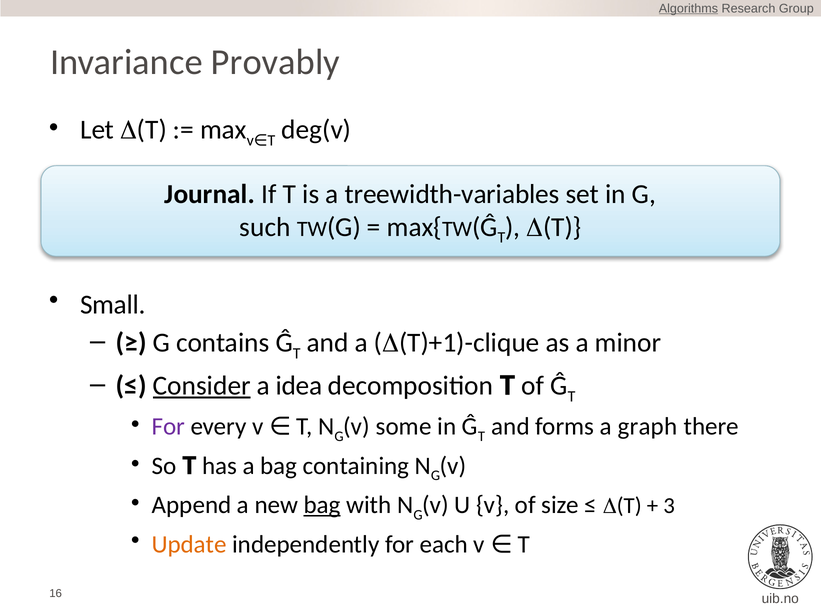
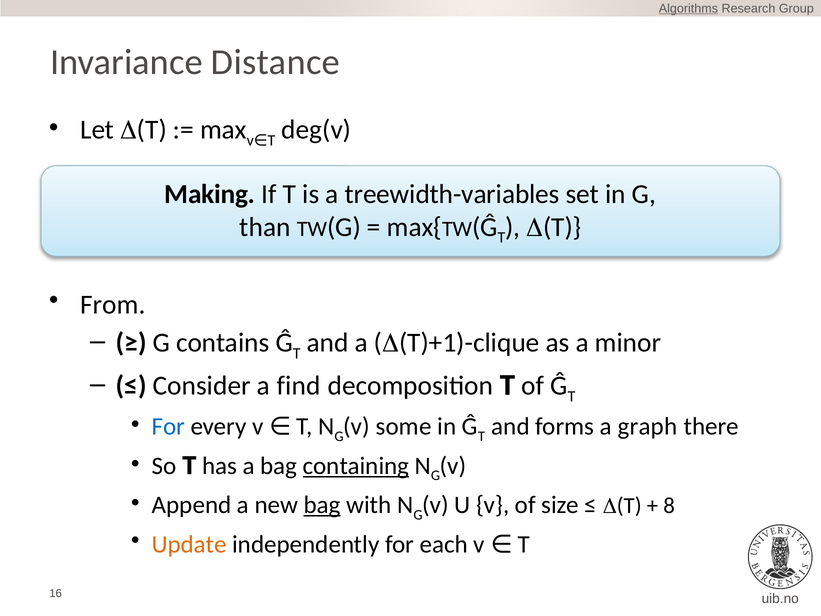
Provably: Provably -> Distance
Journal: Journal -> Making
such: such -> than
Small: Small -> From
Consider underline: present -> none
idea: idea -> find
For at (168, 426) colour: purple -> blue
containing underline: none -> present
3: 3 -> 8
